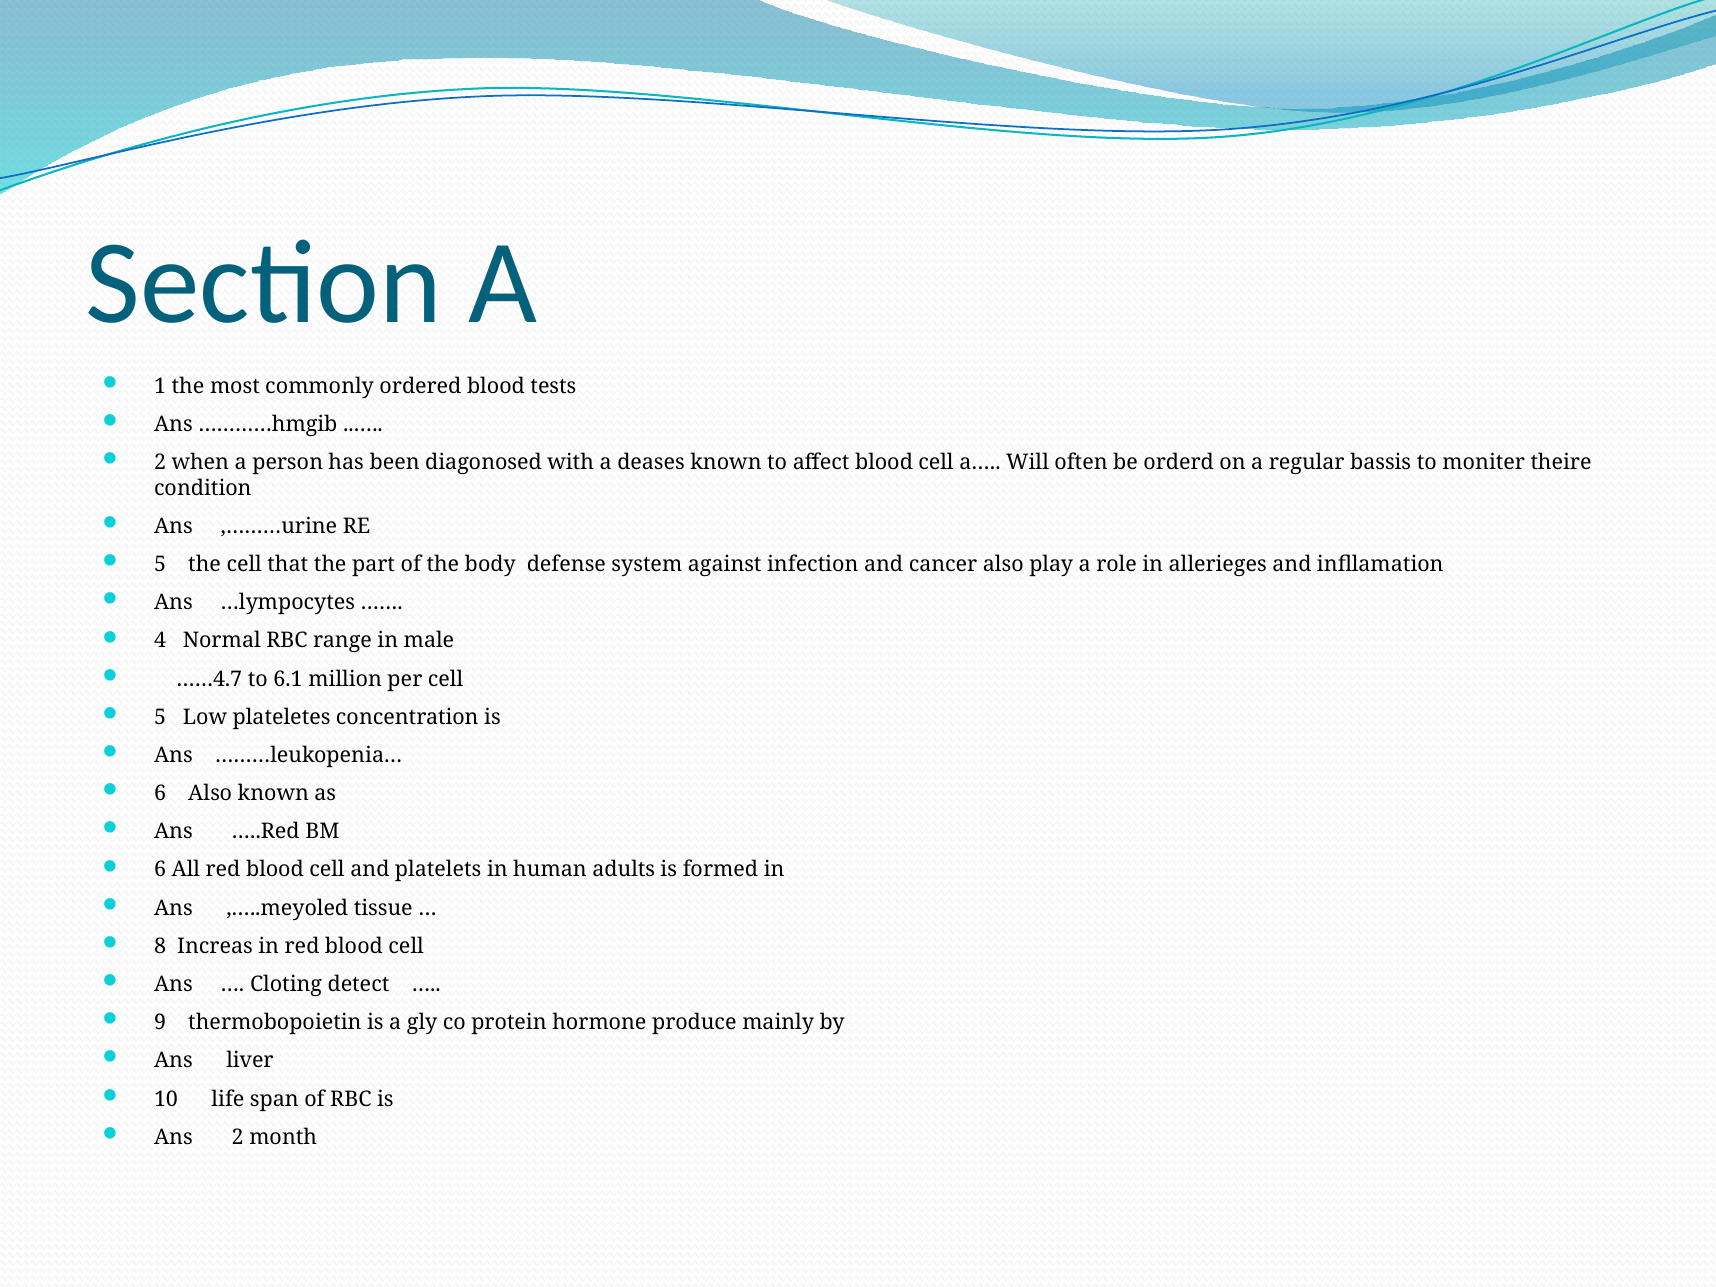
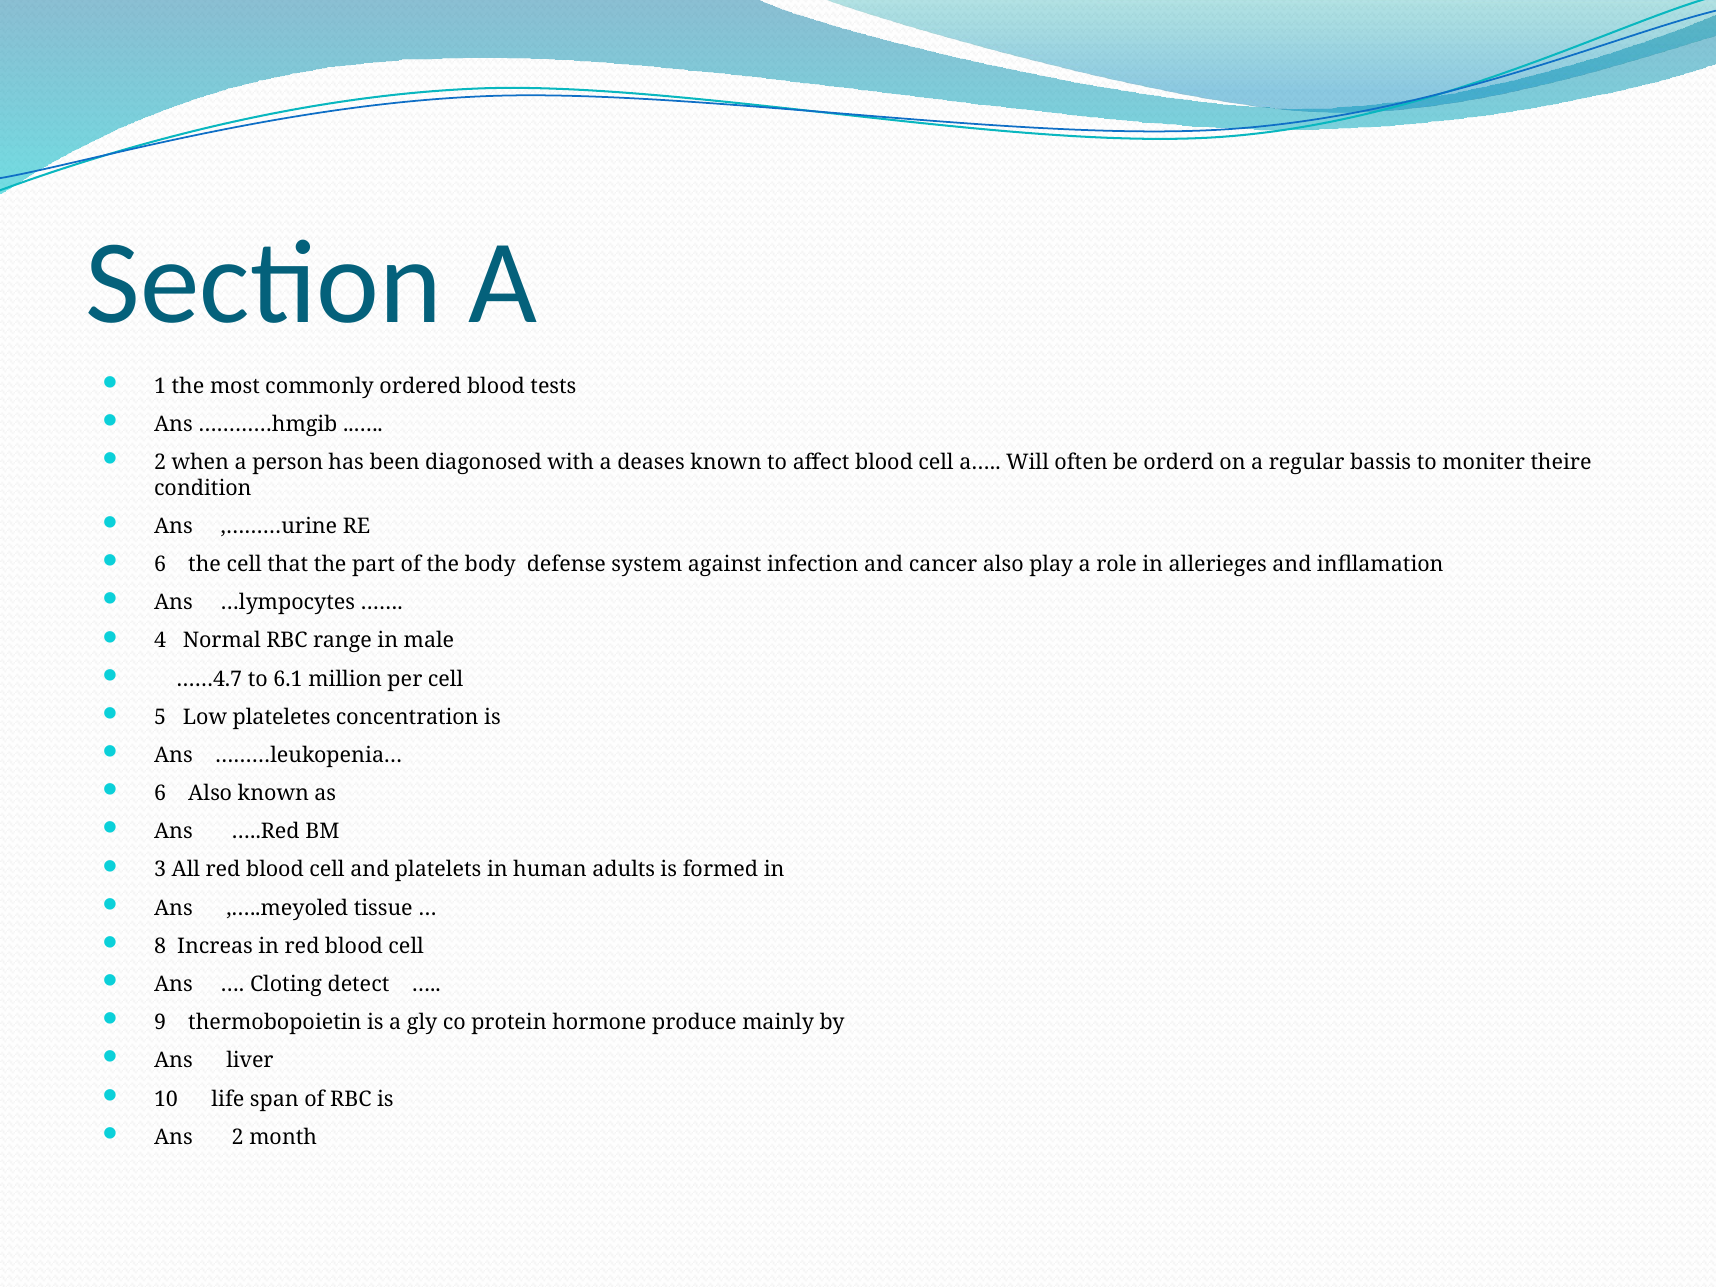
5 at (160, 565): 5 -> 6
6 at (160, 870): 6 -> 3
